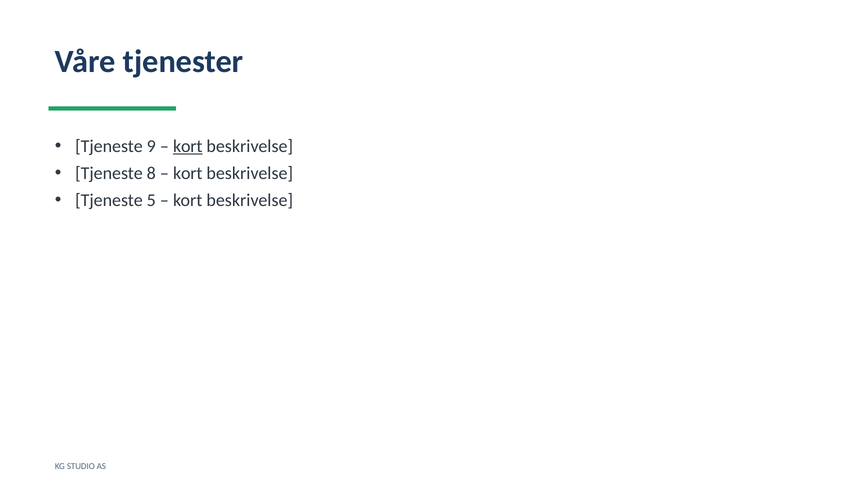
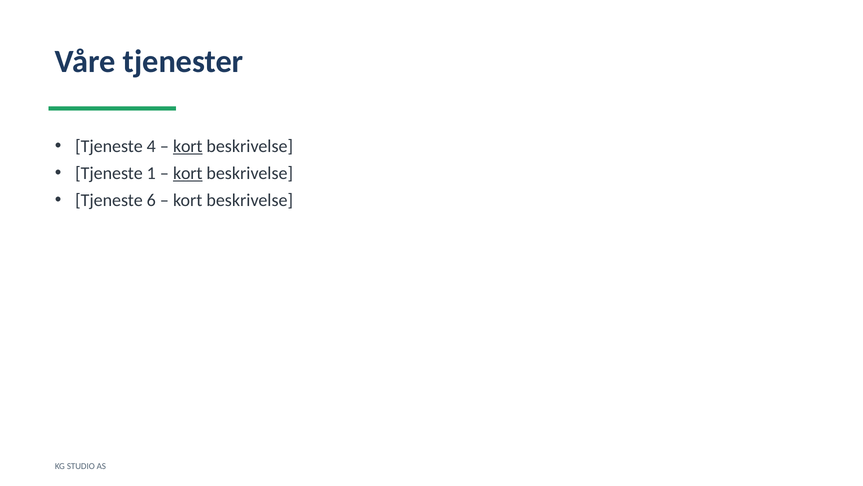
9: 9 -> 4
8: 8 -> 1
kort at (188, 173) underline: none -> present
5: 5 -> 6
